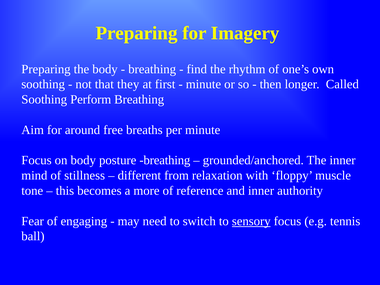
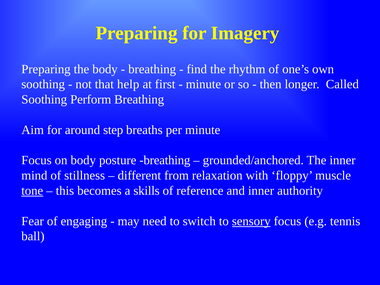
they: they -> help
free: free -> step
tone underline: none -> present
more: more -> skills
